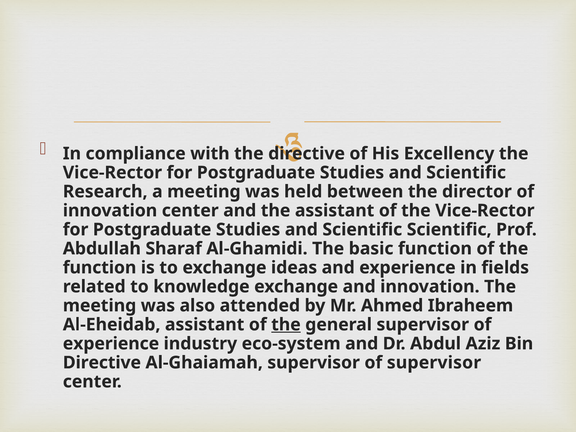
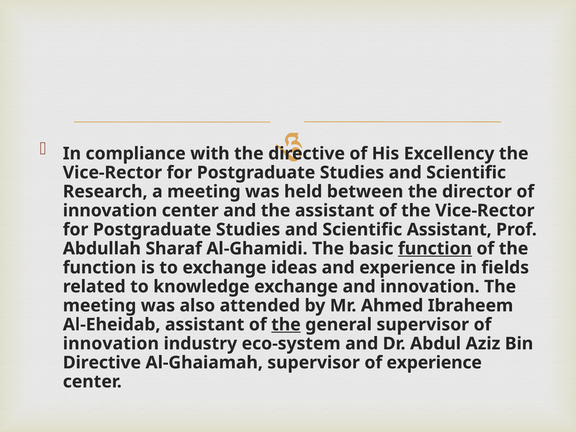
Scientific Scientific: Scientific -> Assistant
function at (435, 249) underline: none -> present
experience at (111, 344): experience -> innovation
of supervisor: supervisor -> experience
